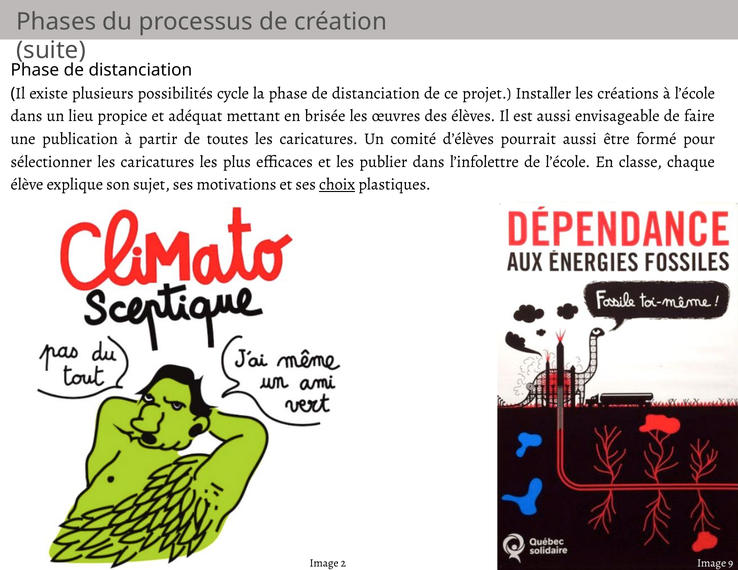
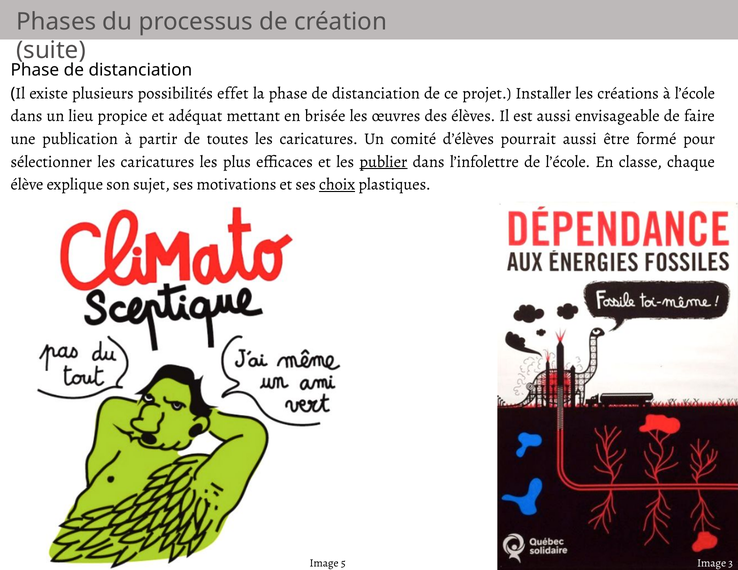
cycle: cycle -> effet
publier underline: none -> present
2: 2 -> 5
9: 9 -> 3
